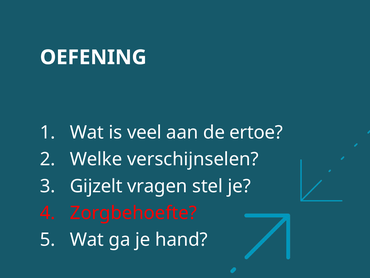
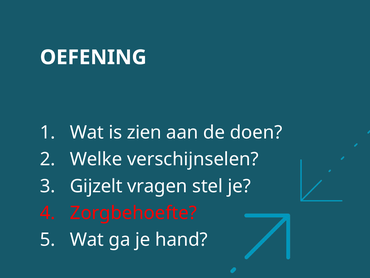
veel: veel -> zien
ertoe: ertoe -> doen
